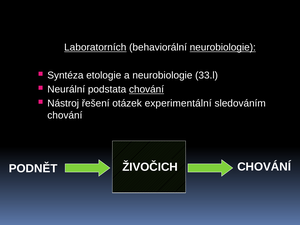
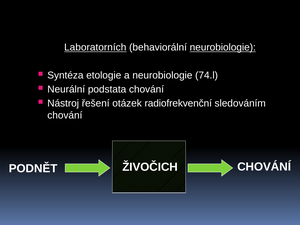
33.l: 33.l -> 74.l
chování at (147, 89) underline: present -> none
experimentální: experimentální -> radiofrekvenční
